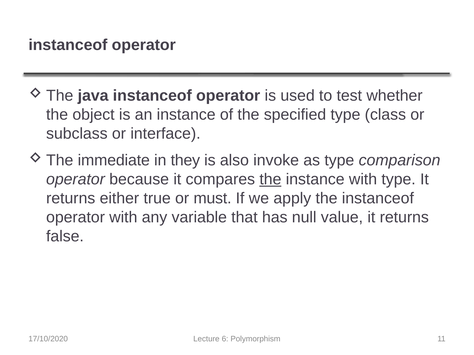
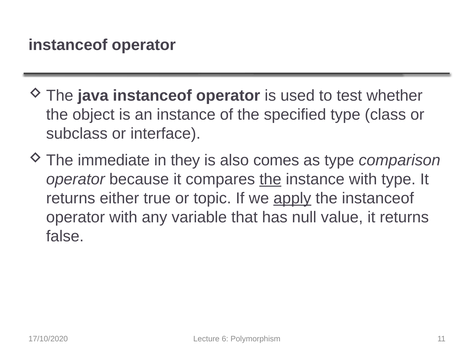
invoke: invoke -> comes
must: must -> topic
apply underline: none -> present
